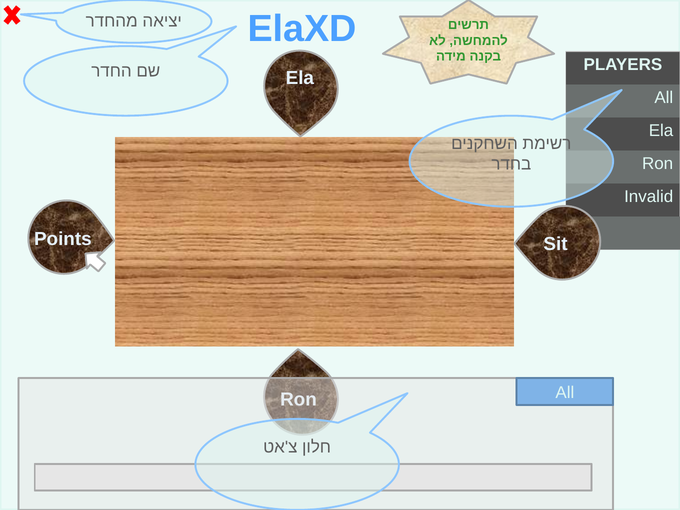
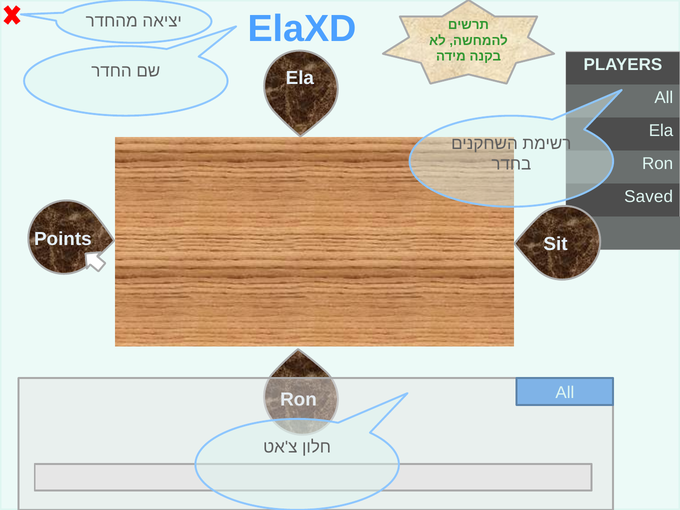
Invalid: Invalid -> Saved
